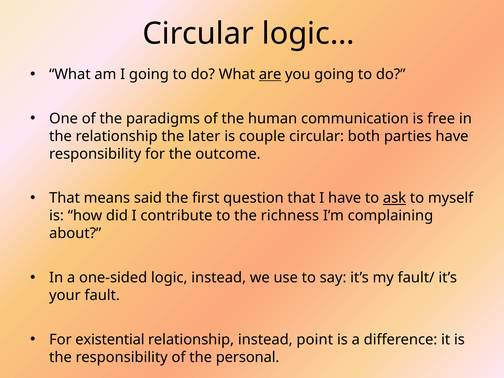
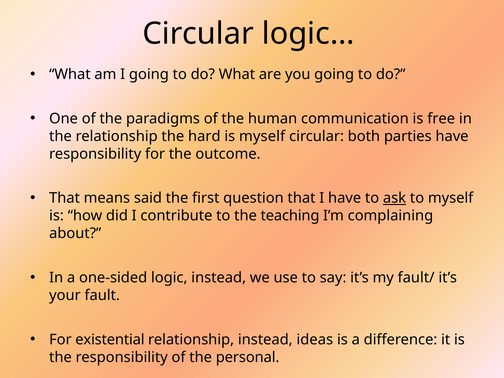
are underline: present -> none
later: later -> hard
is couple: couple -> myself
richness: richness -> teaching
point: point -> ideas
